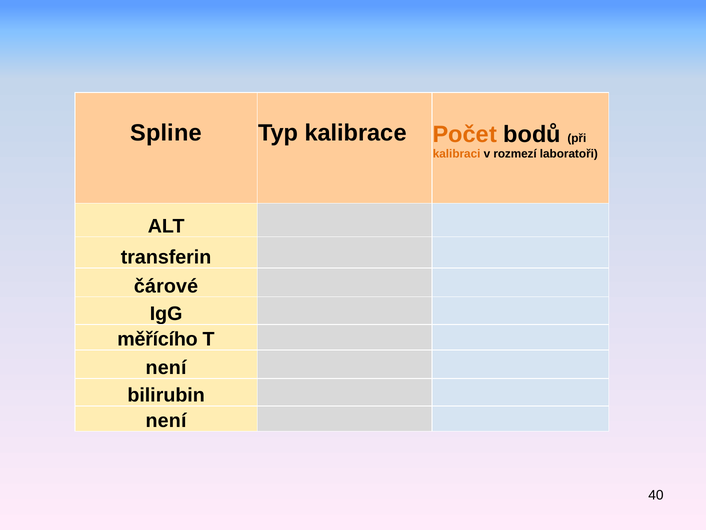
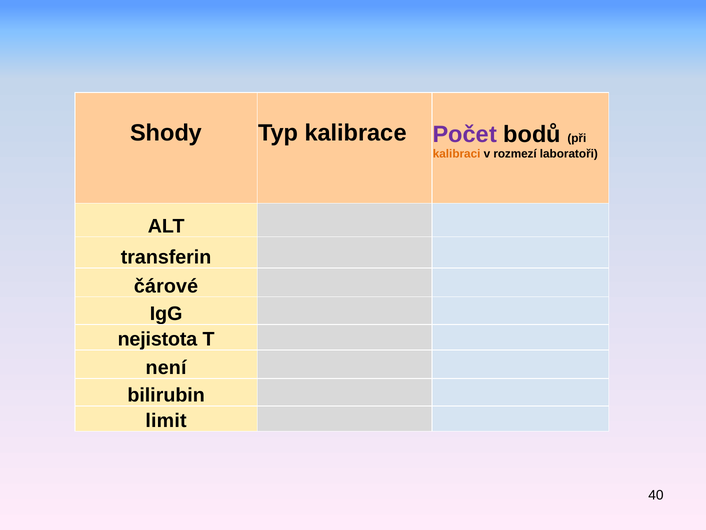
Spline: Spline -> Shody
Počet colour: orange -> purple
měřícího: měřícího -> nejistota
není at (166, 420): není -> limit
